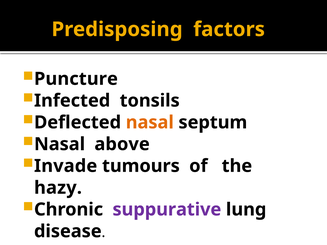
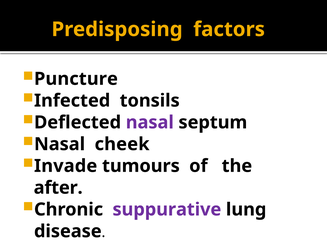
nasal at (150, 123) colour: orange -> purple
above: above -> cheek
hazy: hazy -> after
